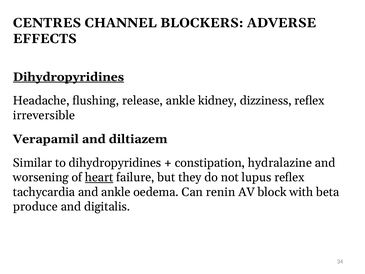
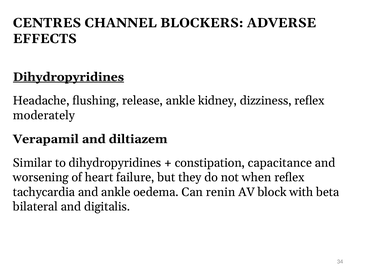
irreversible: irreversible -> moderately
hydralazine: hydralazine -> capacitance
heart underline: present -> none
lupus: lupus -> when
produce: produce -> bilateral
